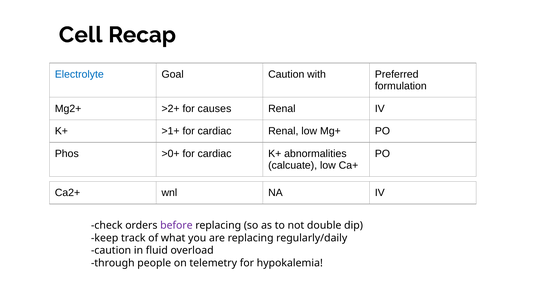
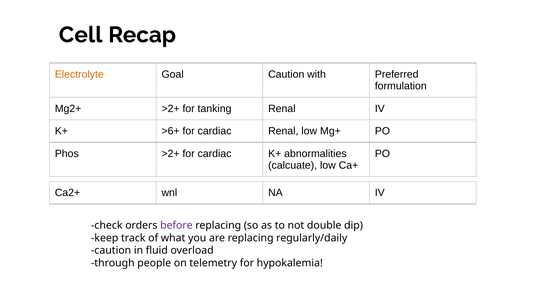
Electrolyte colour: blue -> orange
causes: causes -> tanking
>1+: >1+ -> >6+
Phos >0+: >0+ -> >2+
